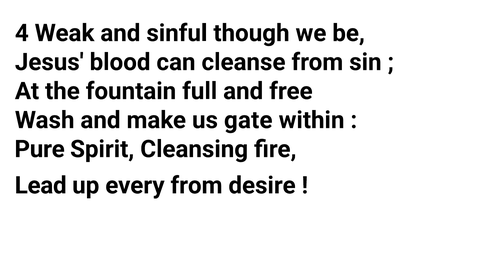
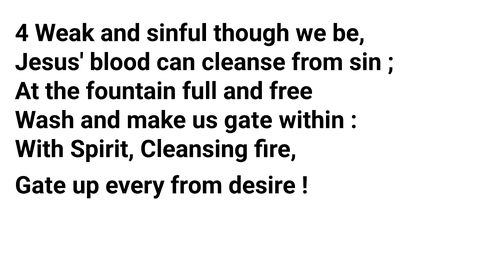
Pure: Pure -> With
Lead at (41, 185): Lead -> Gate
